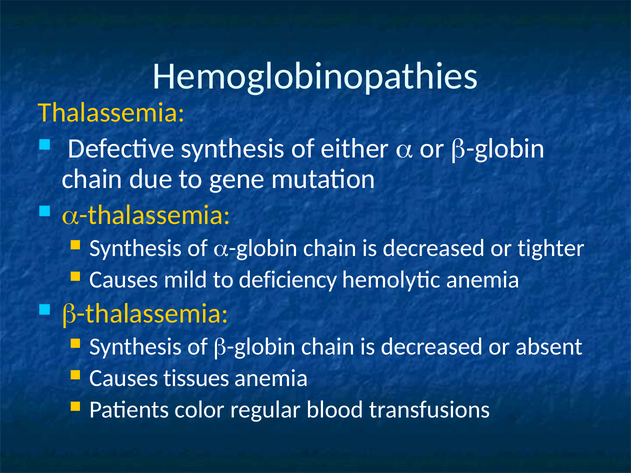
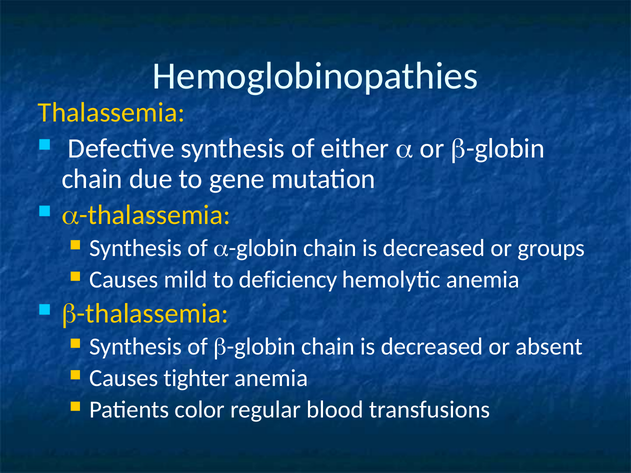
tighter: tighter -> groups
tissues: tissues -> tighter
